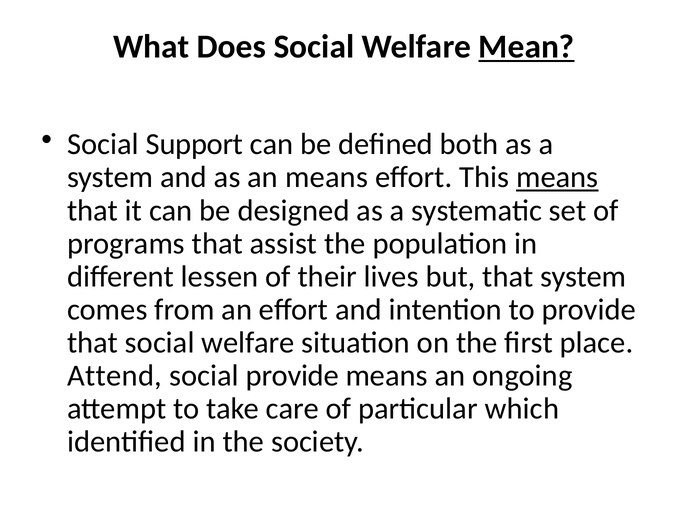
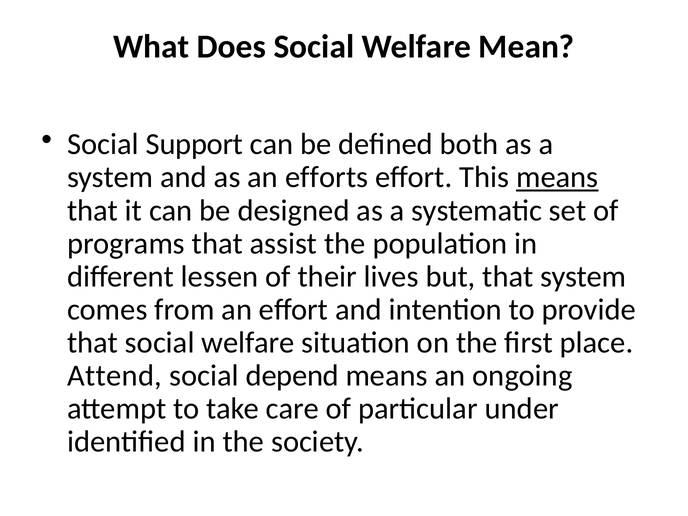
Mean underline: present -> none
an means: means -> efforts
social provide: provide -> depend
which: which -> under
